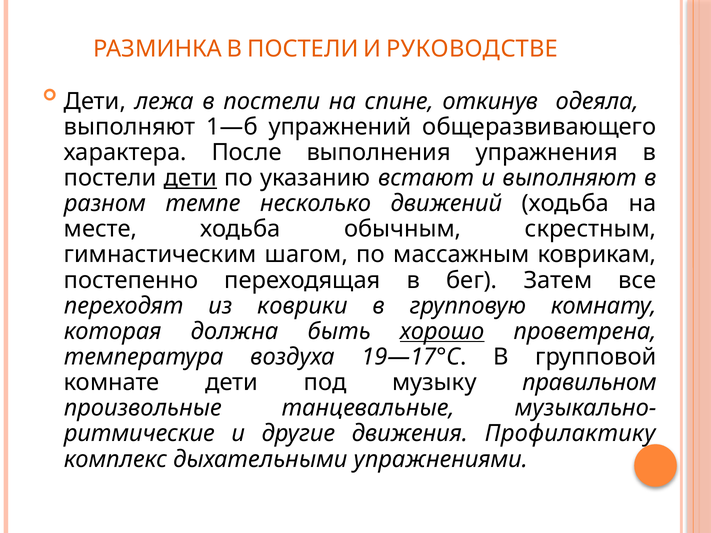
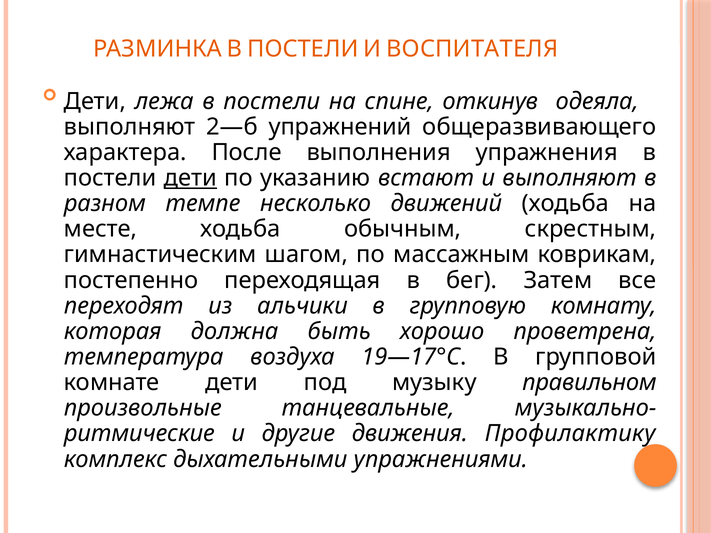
РУКОВОДСТВЕ: РУКОВОДСТВЕ -> ВОСПИТАТЕЛЯ
1—б: 1—б -> 2—б
коврики: коврики -> альчики
хорошо underline: present -> none
